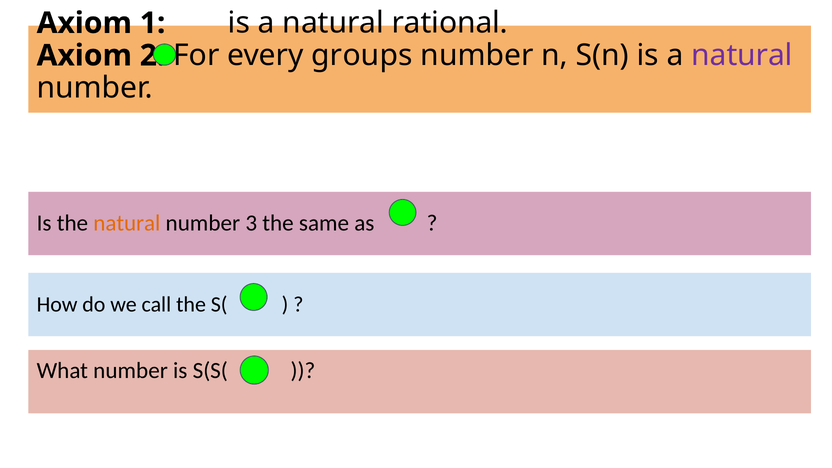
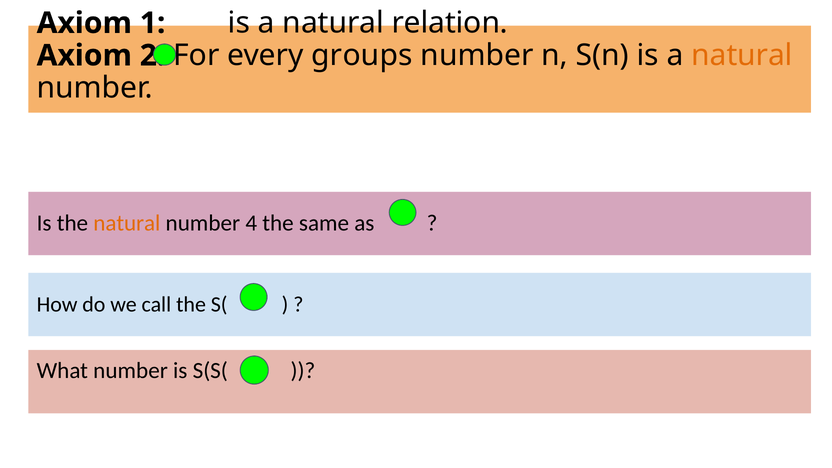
rational: rational -> relation
natural at (742, 56) colour: purple -> orange
3: 3 -> 4
